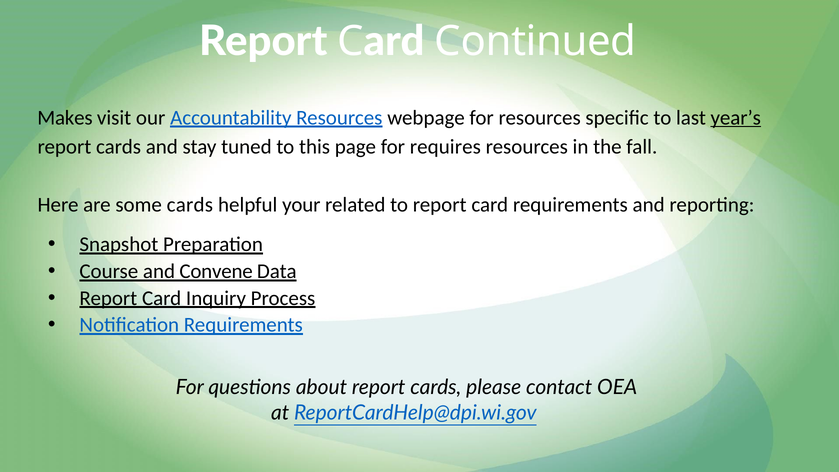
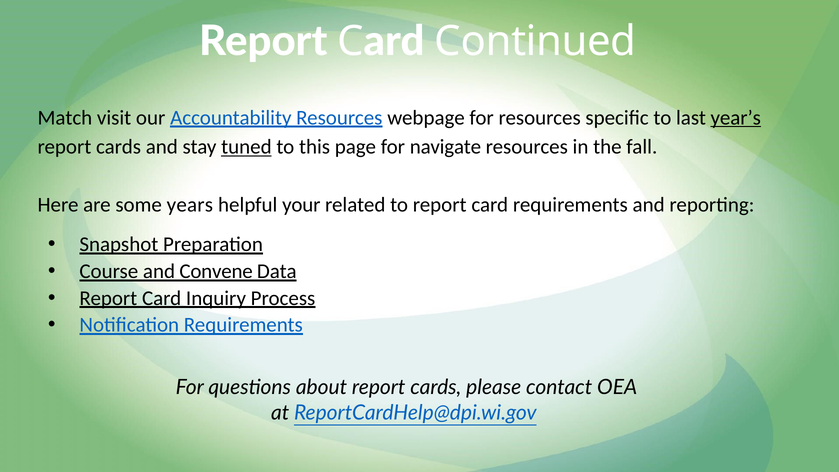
Makes: Makes -> Match
tuned underline: none -> present
requires: requires -> navigate
some cards: cards -> years
